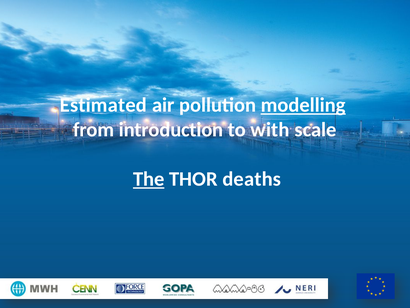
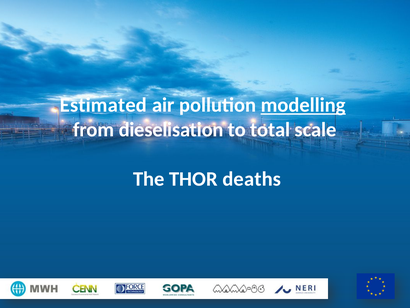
introduction: introduction -> dieselisation
with: with -> total
The underline: present -> none
